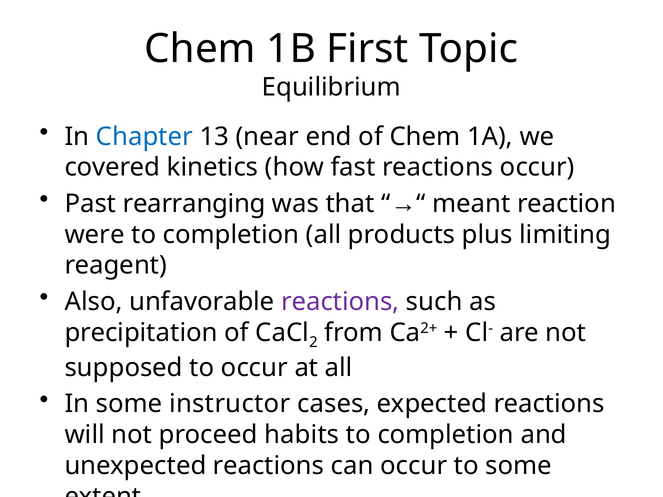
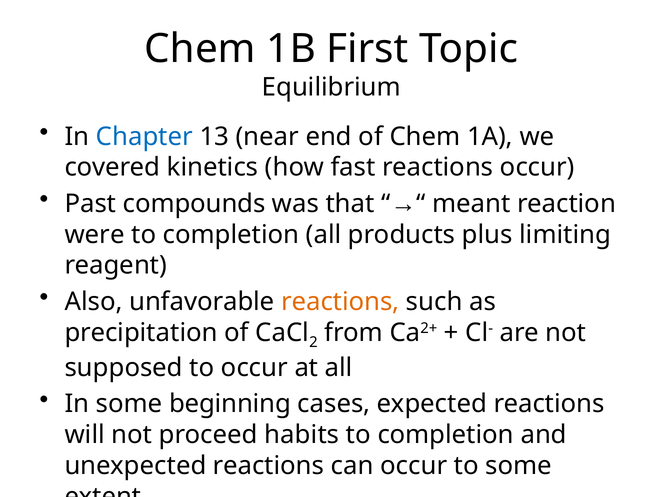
rearranging: rearranging -> compounds
reactions at (340, 302) colour: purple -> orange
instructor: instructor -> beginning
